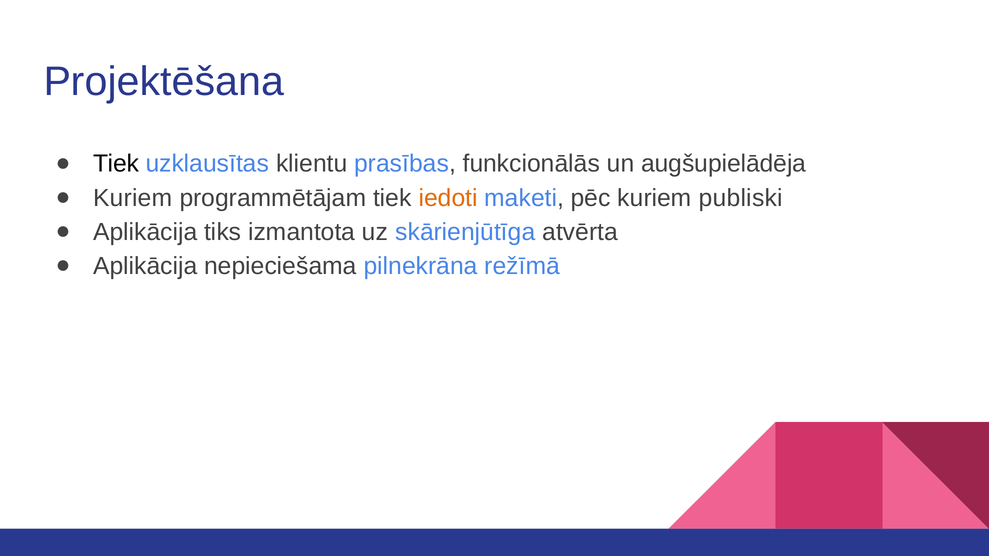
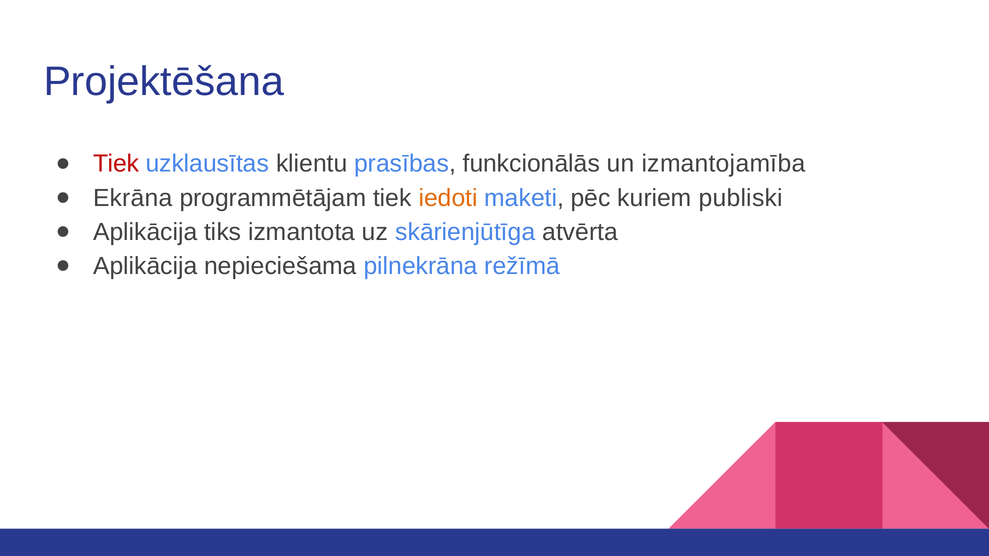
Tiek at (116, 164) colour: black -> red
augšupielādēja: augšupielādēja -> izmantojamība
Kuriem at (133, 198): Kuriem -> Ekrāna
